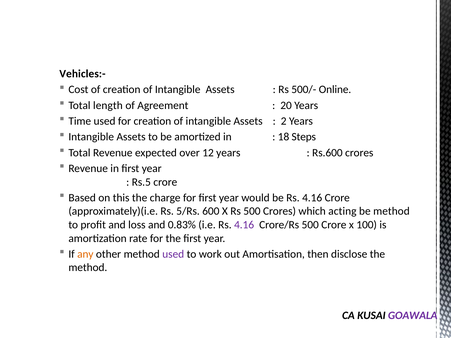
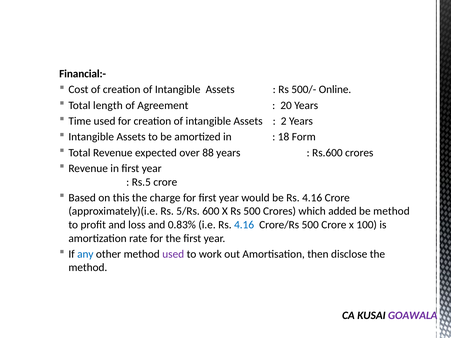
Vehicles:-: Vehicles:- -> Financial:-
Steps: Steps -> Form
12: 12 -> 88
acting: acting -> added
4.16 at (244, 225) colour: purple -> blue
any colour: orange -> blue
